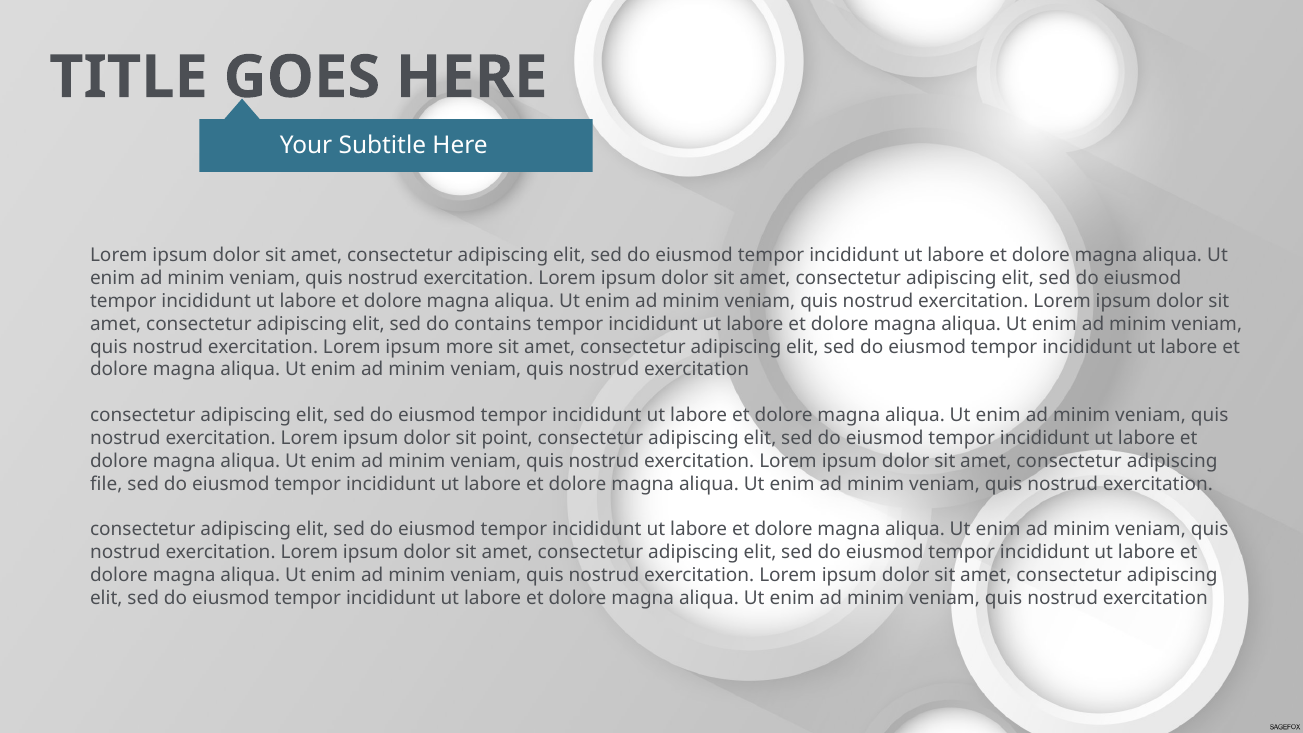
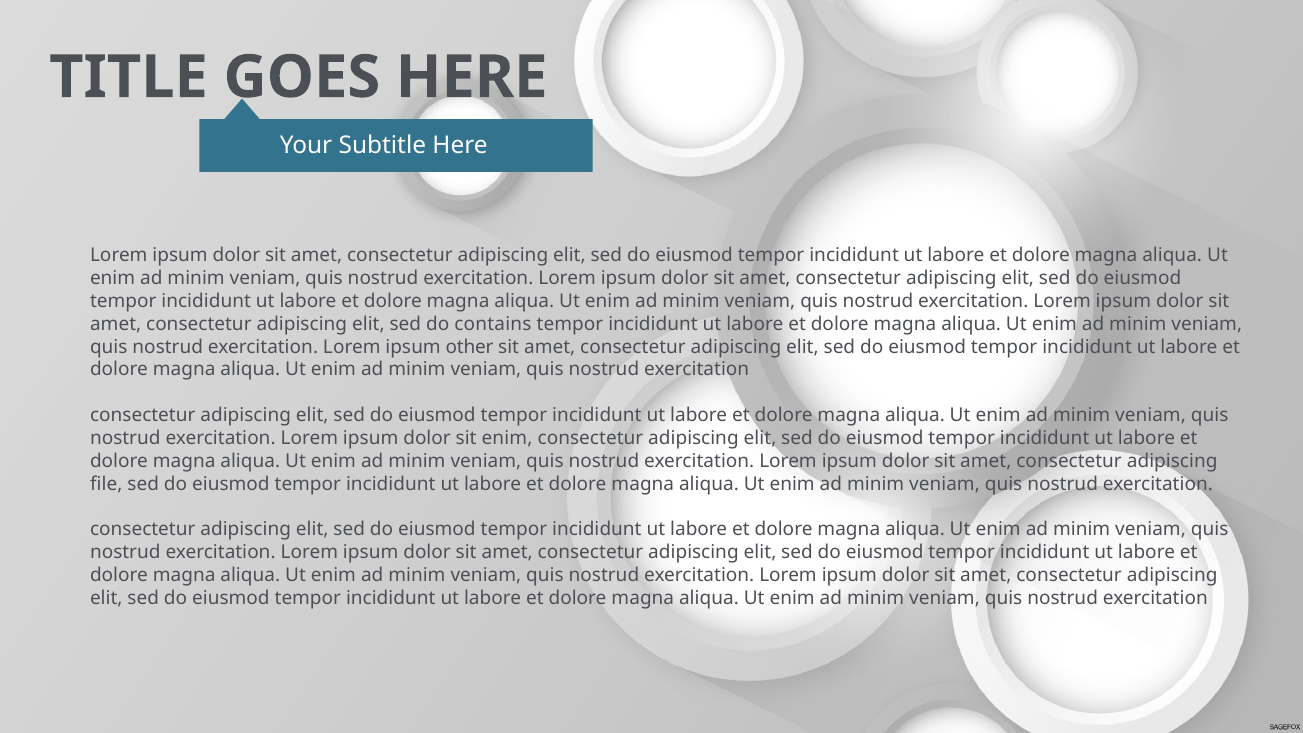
more: more -> other
sit point: point -> enim
